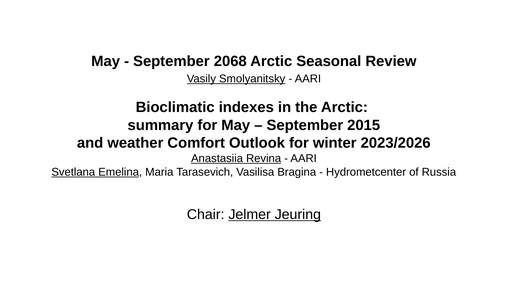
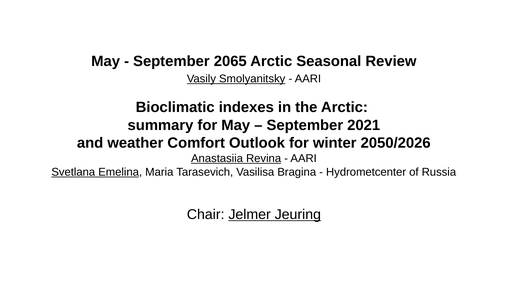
2068: 2068 -> 2065
2015: 2015 -> 2021
2023/2026: 2023/2026 -> 2050/2026
